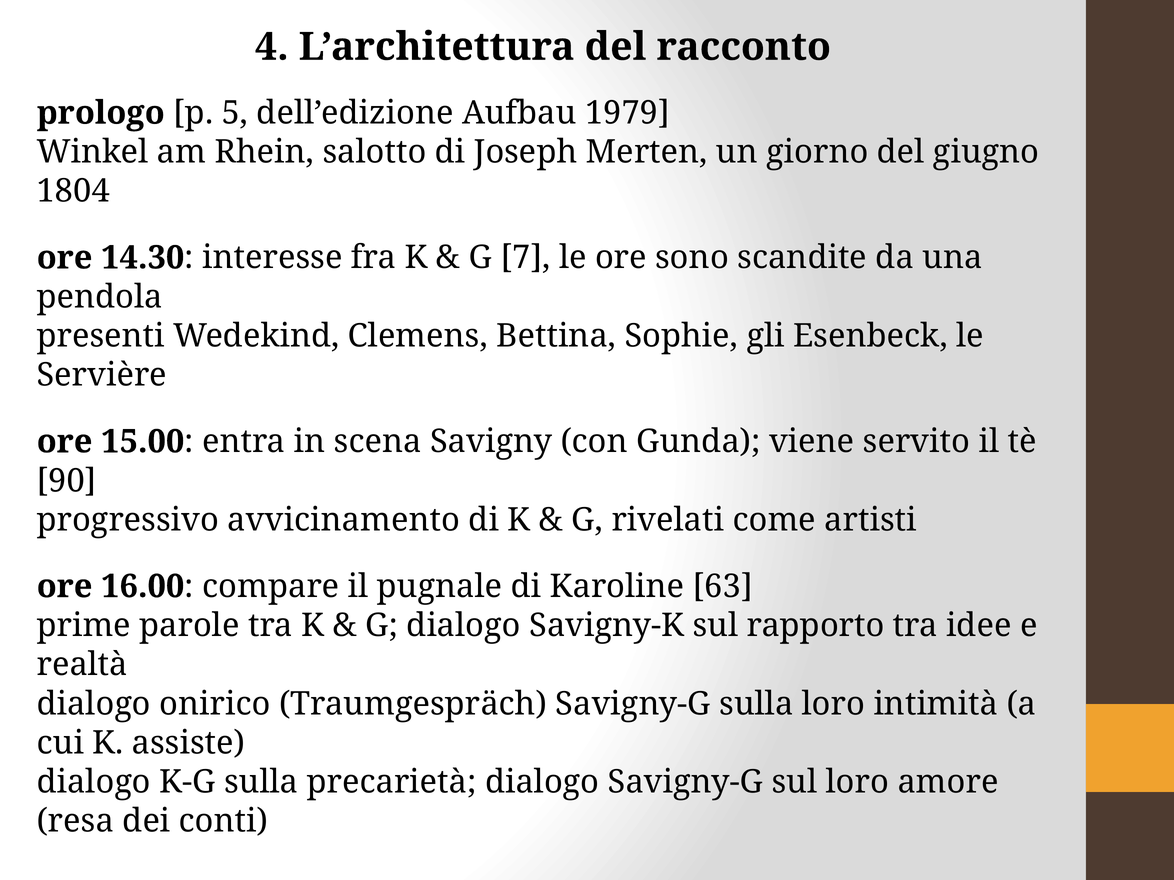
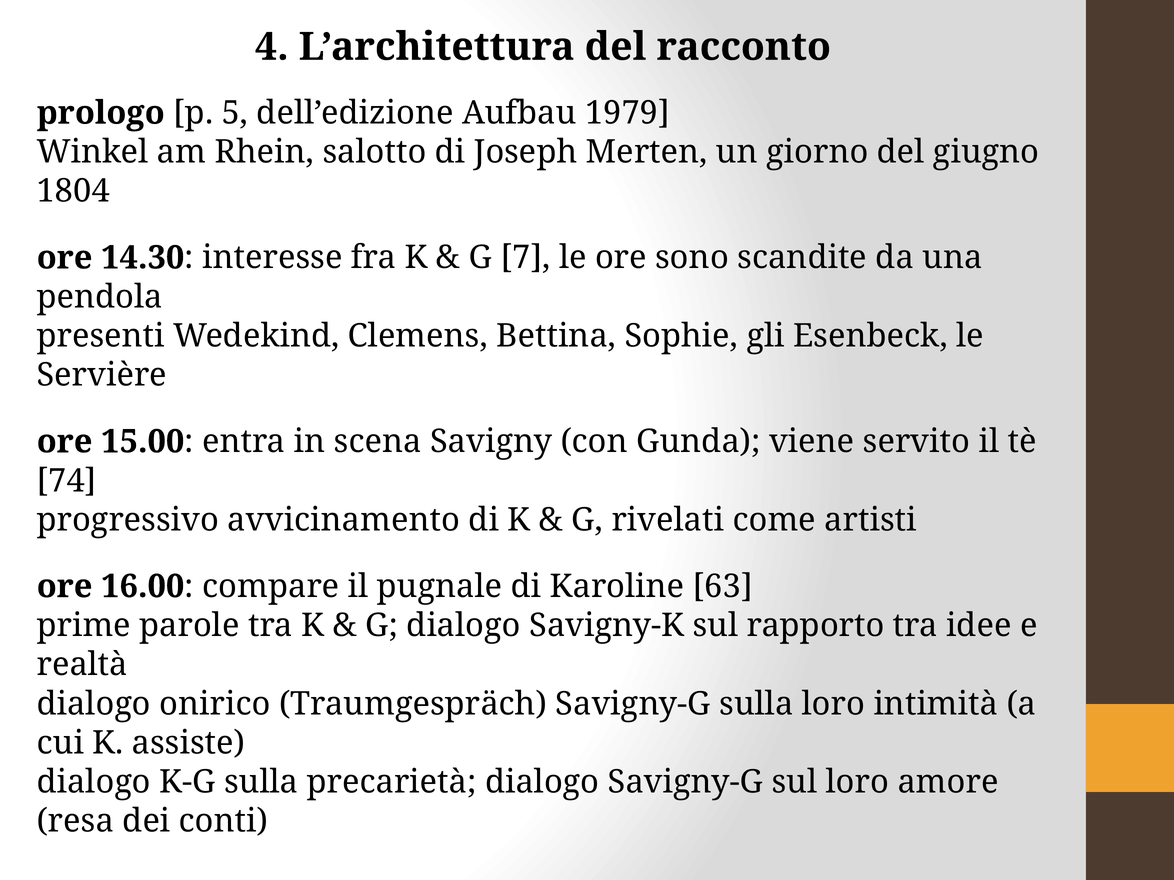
90: 90 -> 74
